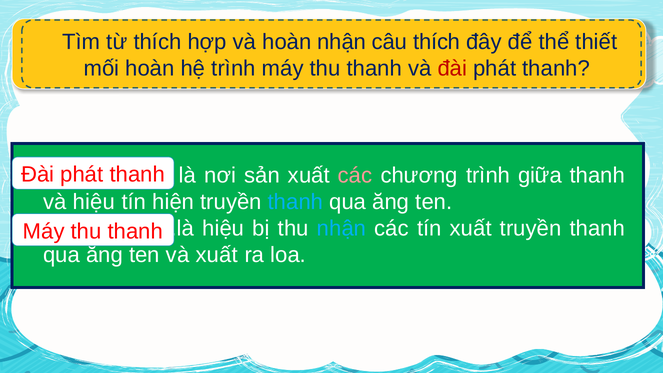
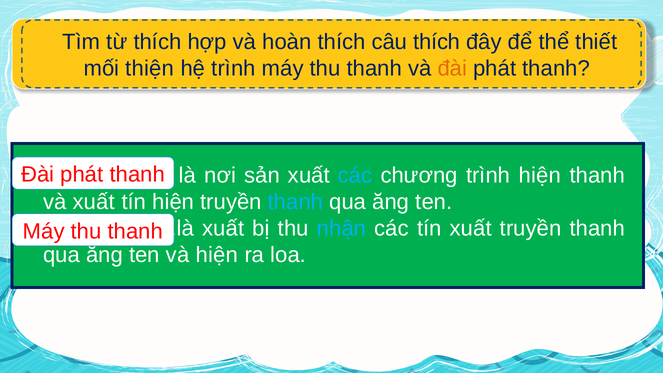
hoàn nhận: nhận -> thích
mối hoàn: hoàn -> thiện
đài at (452, 68) colour: red -> orange
các at (355, 175) colour: pink -> light blue
trình giữa: giữa -> hiện
và hiệu: hiệu -> xuất
hiệu at (223, 228): hiệu -> xuất
và xuất: xuất -> hiện
